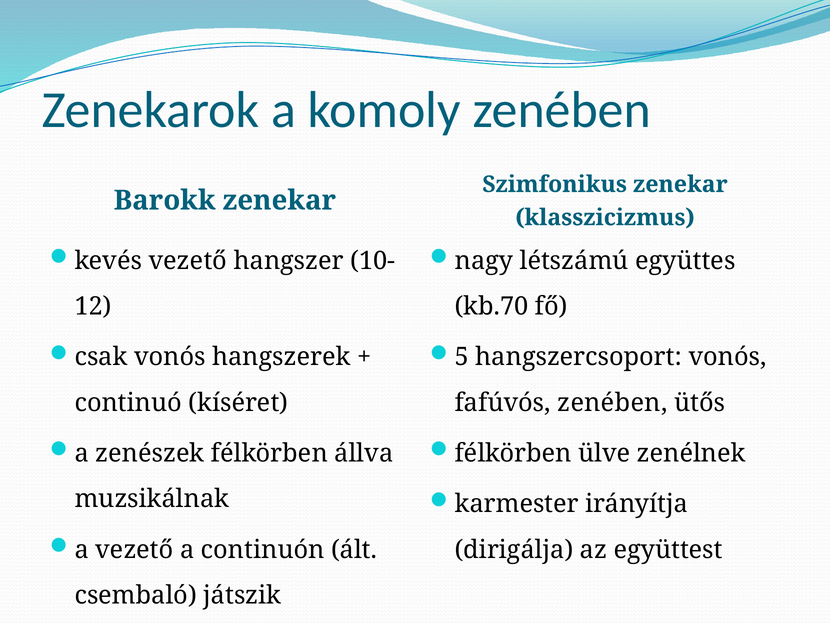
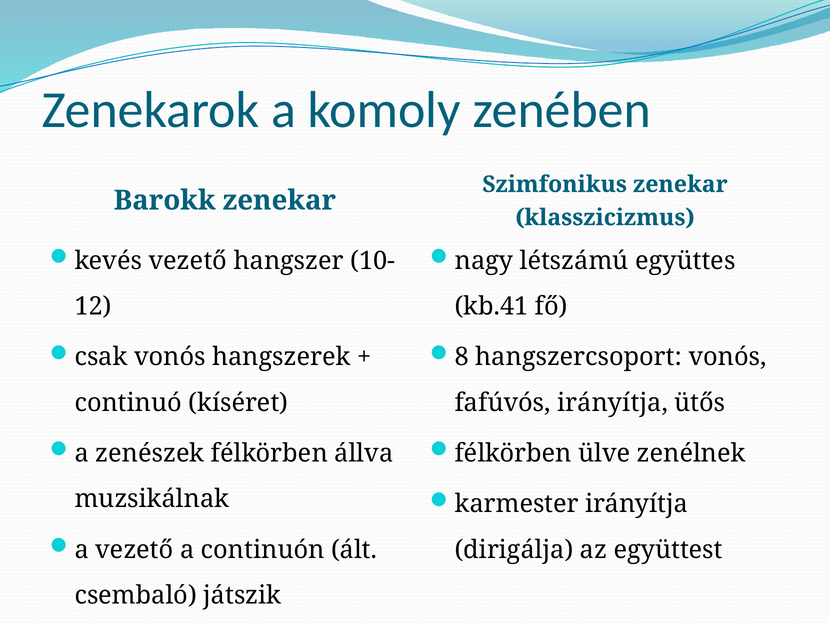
kb.70: kb.70 -> kb.41
5: 5 -> 8
fafúvós zenében: zenében -> irányítja
